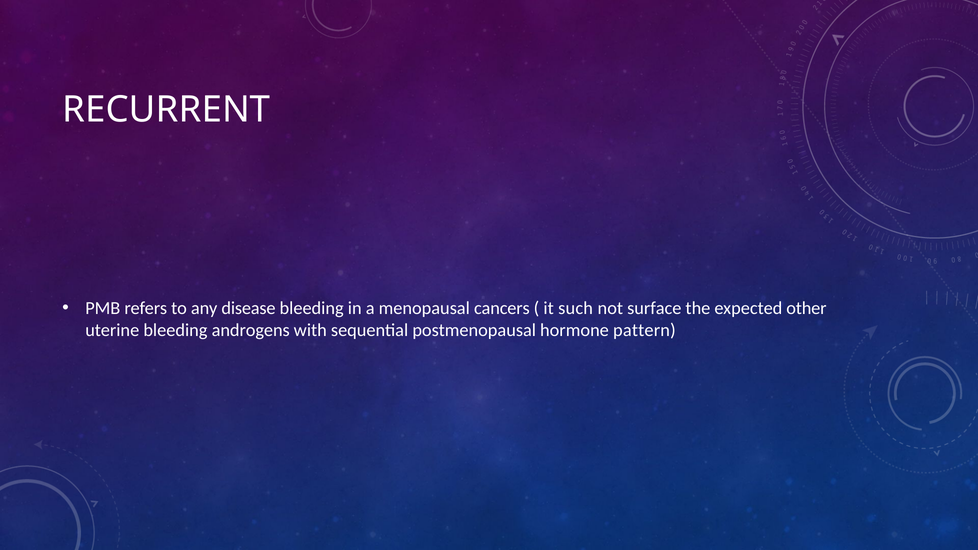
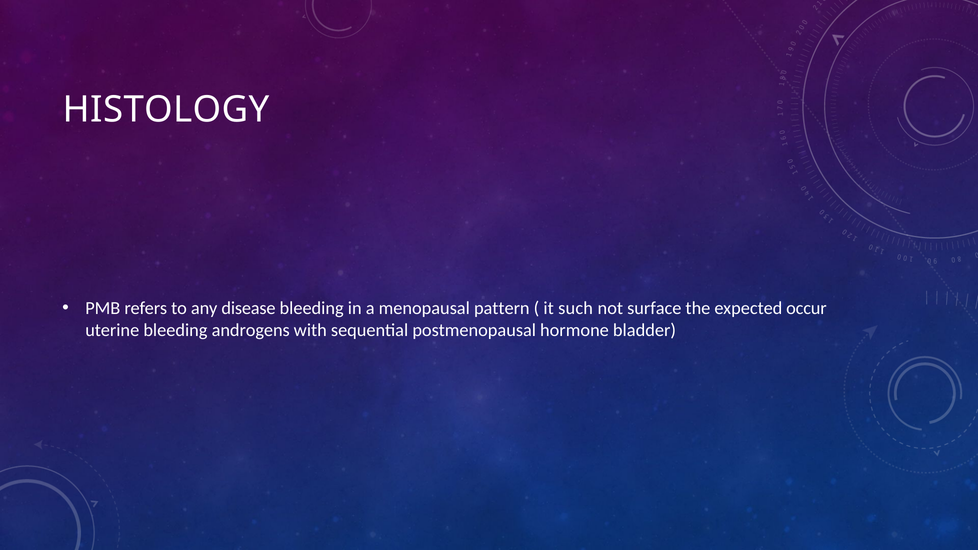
RECURRENT: RECURRENT -> HISTOLOGY
cancers: cancers -> pattern
other: other -> occur
pattern: pattern -> bladder
